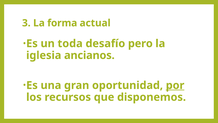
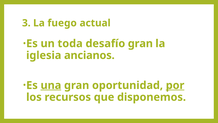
forma: forma -> fuego
desafío pero: pero -> gran
una underline: none -> present
